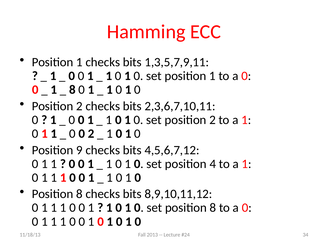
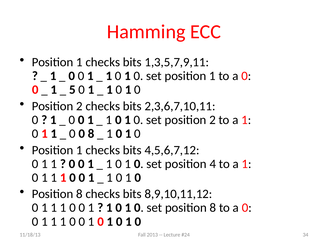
8 at (72, 90): 8 -> 5
0 2: 2 -> 8
9 at (79, 150): 9 -> 1
